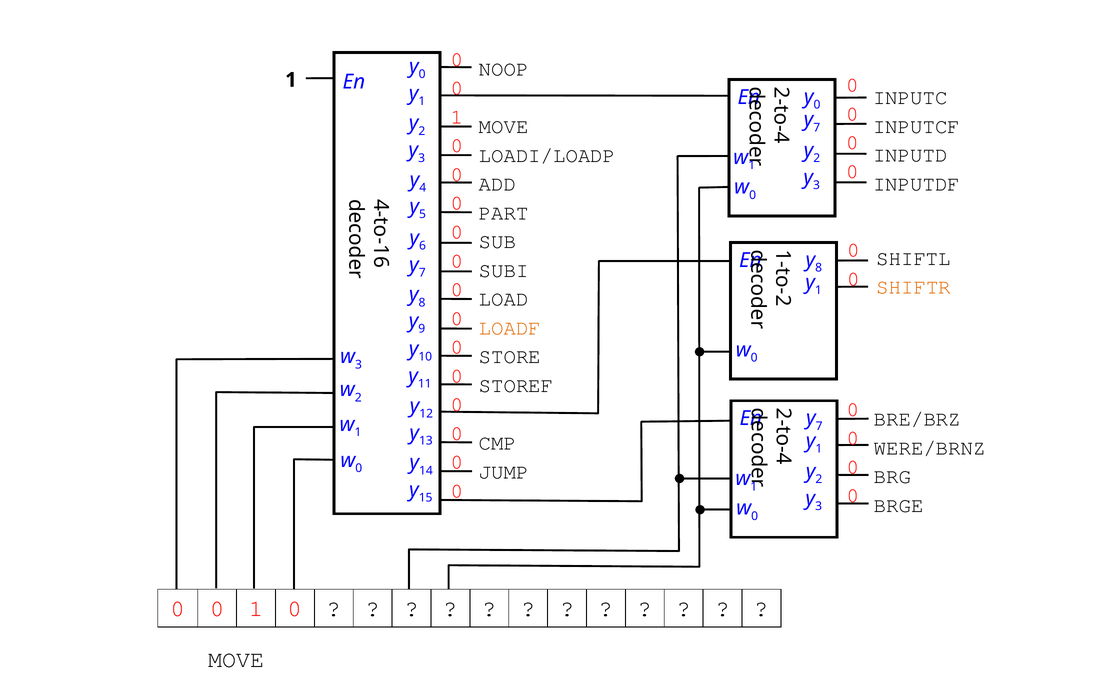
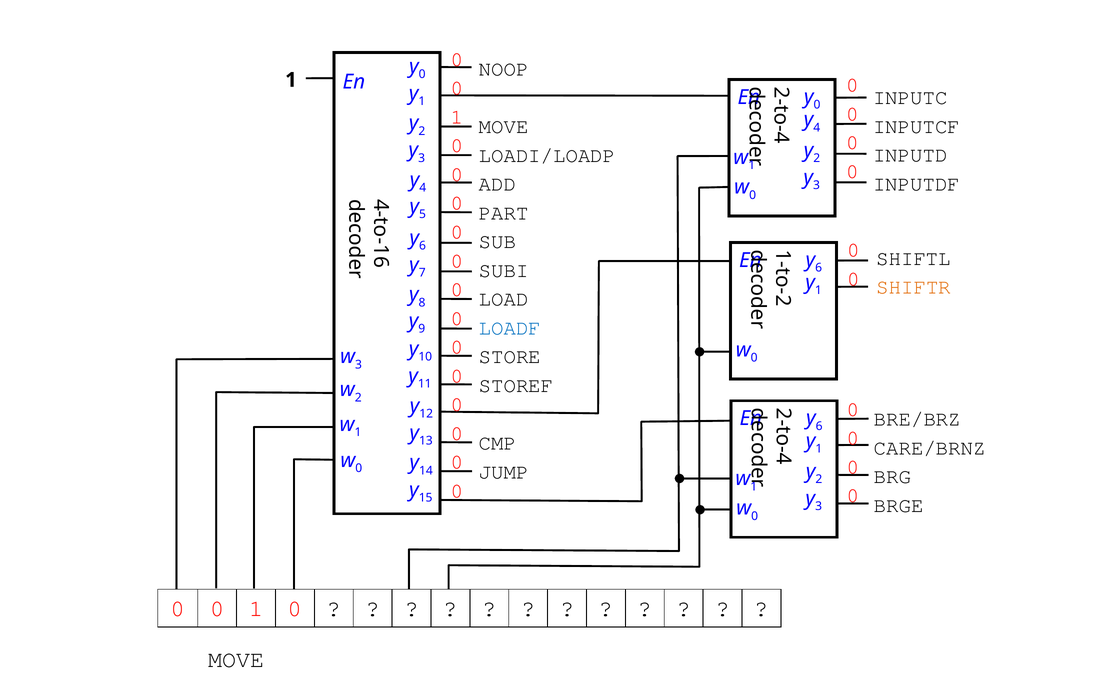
7 at (817, 128): 7 -> 4
8 at (819, 268): 8 -> 6
LOADF colour: orange -> blue
7 at (819, 426): 7 -> 6
WERE/BRNZ: WERE/BRNZ -> CARE/BRNZ
